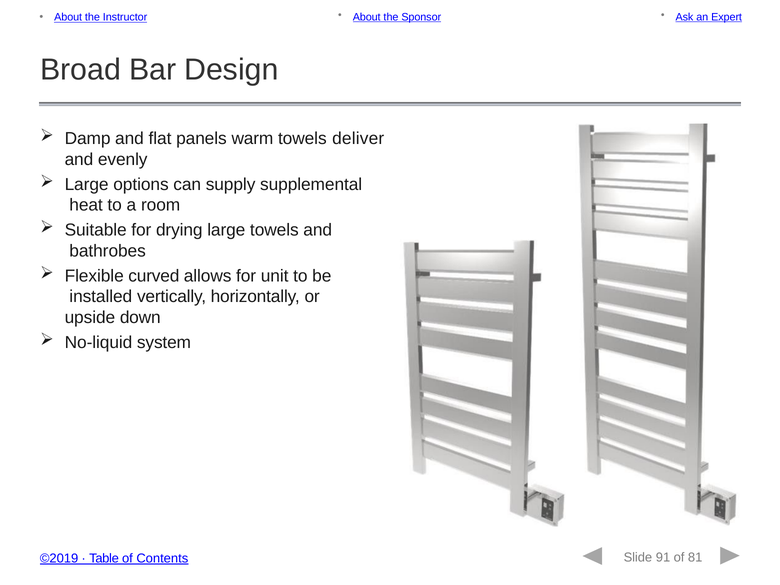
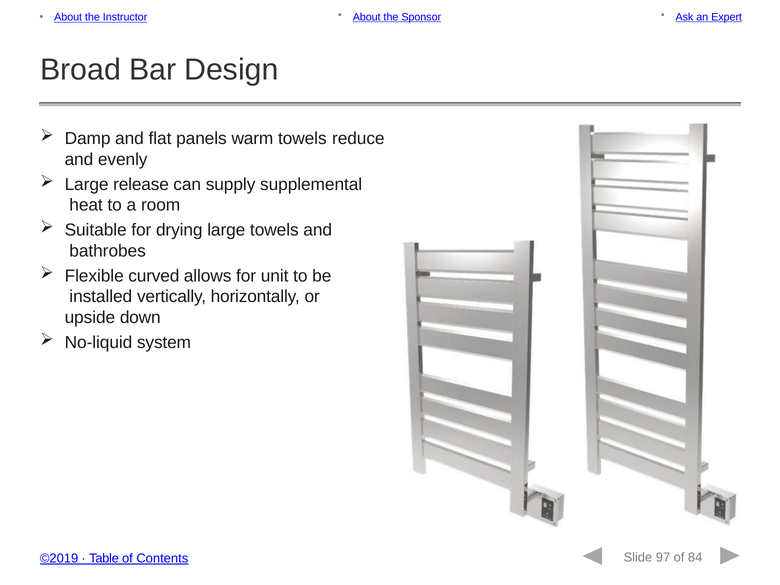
deliver: deliver -> reduce
options: options -> release
91: 91 -> 97
81: 81 -> 84
